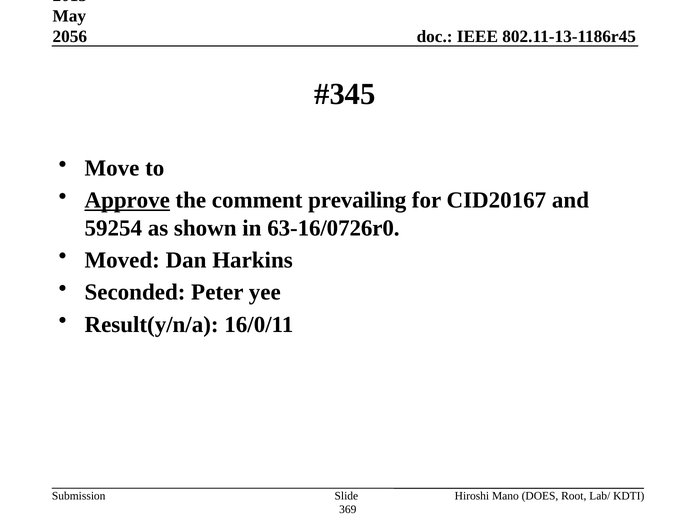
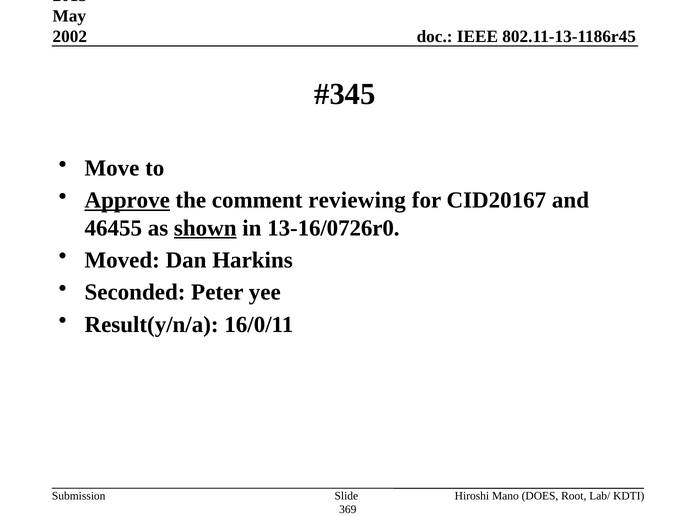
2056: 2056 -> 2002
prevailing: prevailing -> reviewing
59254: 59254 -> 46455
shown underline: none -> present
63-16/0726r0: 63-16/0726r0 -> 13-16/0726r0
